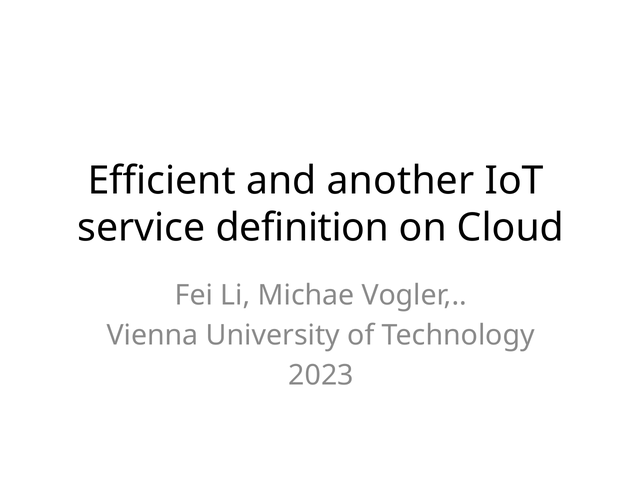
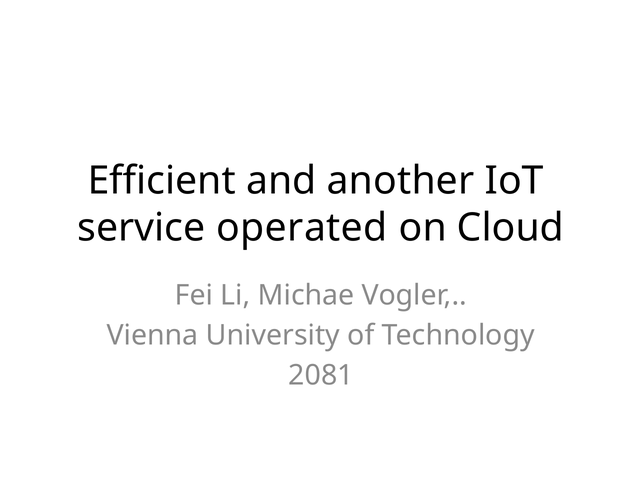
definition: definition -> operated
2023: 2023 -> 2081
